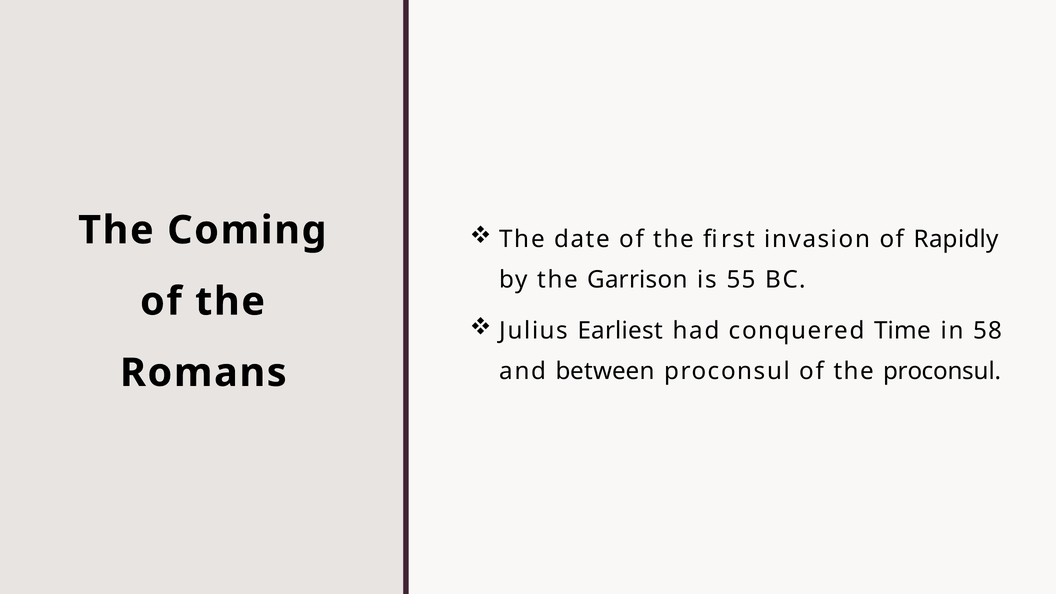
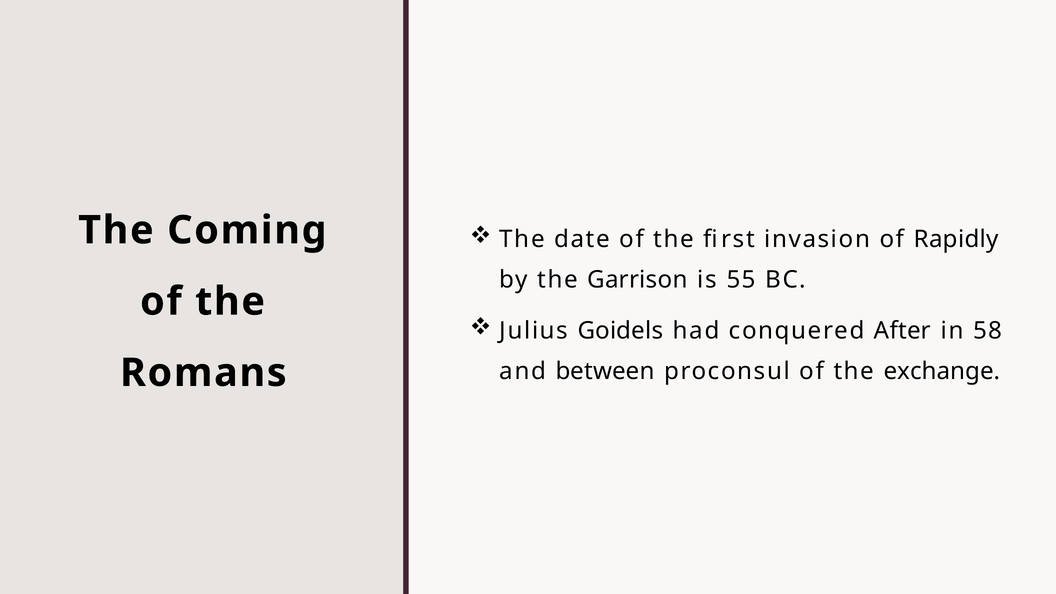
Earliest: Earliest -> Goidels
Time: Time -> After
the proconsul: proconsul -> exchange
